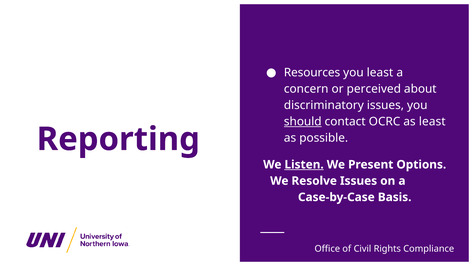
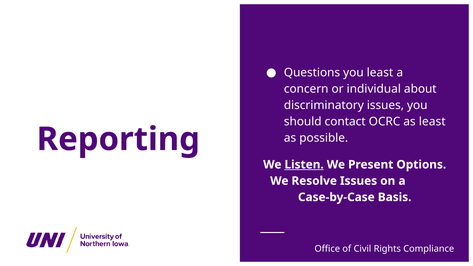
Resources: Resources -> Questions
perceived: perceived -> individual
should underline: present -> none
